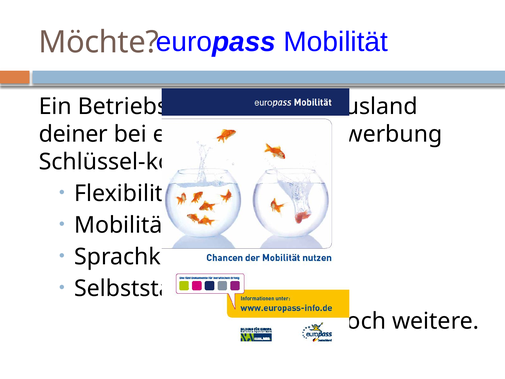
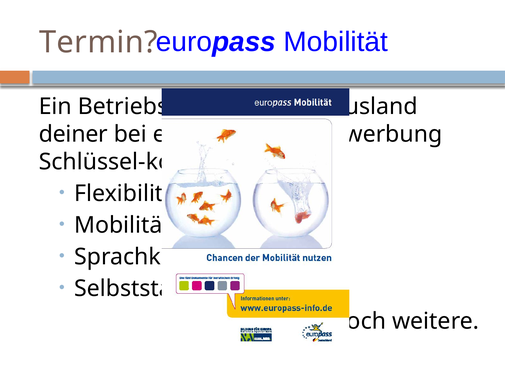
Möchte: Möchte -> Termin
